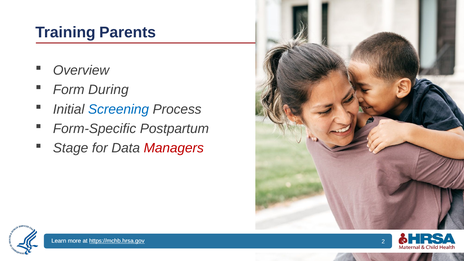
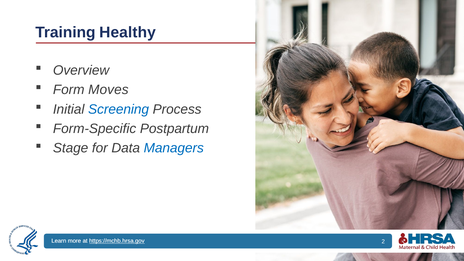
Parents: Parents -> Healthy
During: During -> Moves
Managers colour: red -> blue
